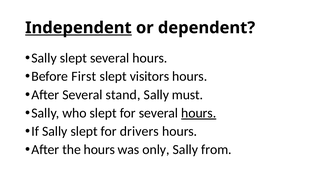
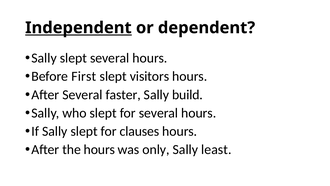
stand: stand -> faster
must: must -> build
hours at (199, 113) underline: present -> none
drivers: drivers -> clauses
from: from -> least
